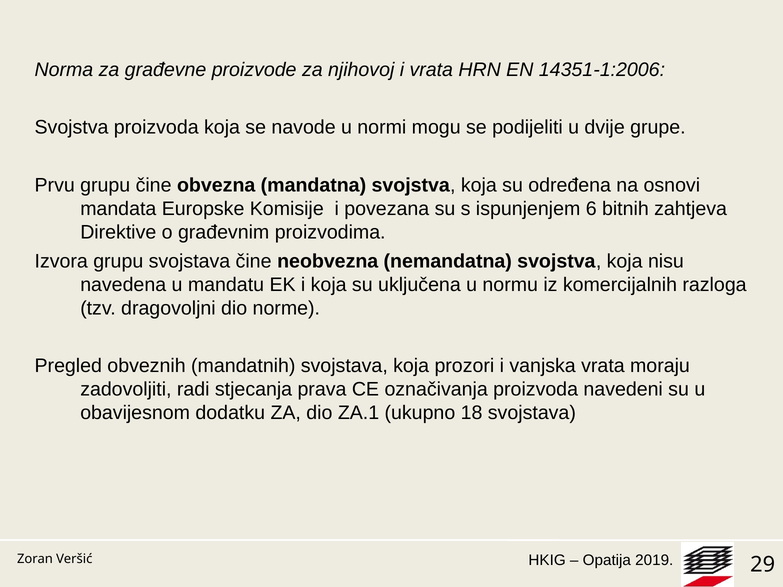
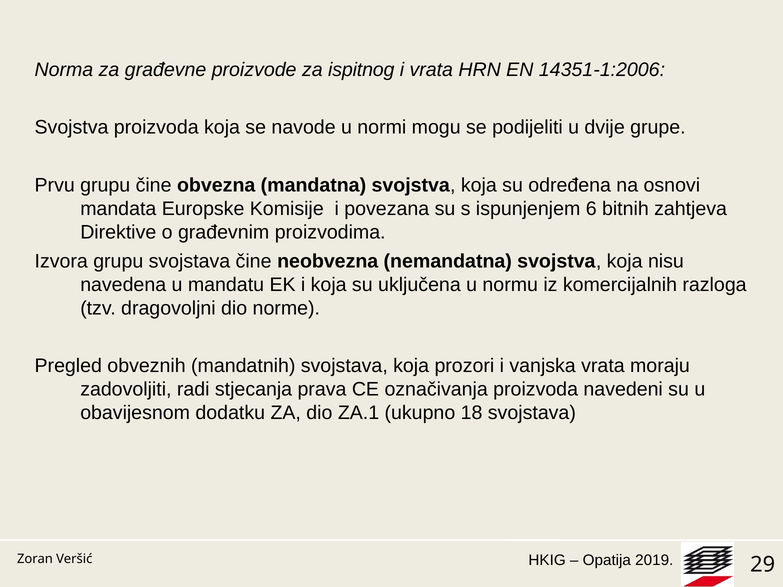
njihovoj: njihovoj -> ispitnog
